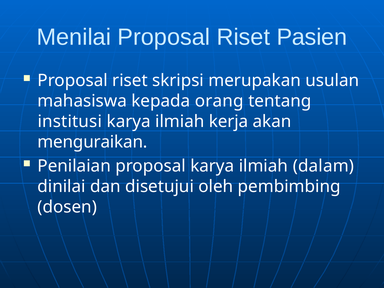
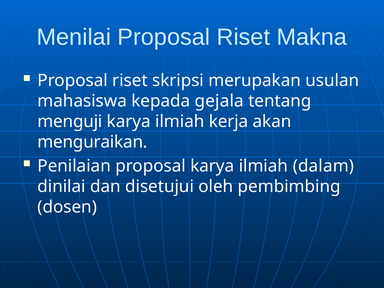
Pasien: Pasien -> Makna
orang: orang -> gejala
institusi: institusi -> menguji
